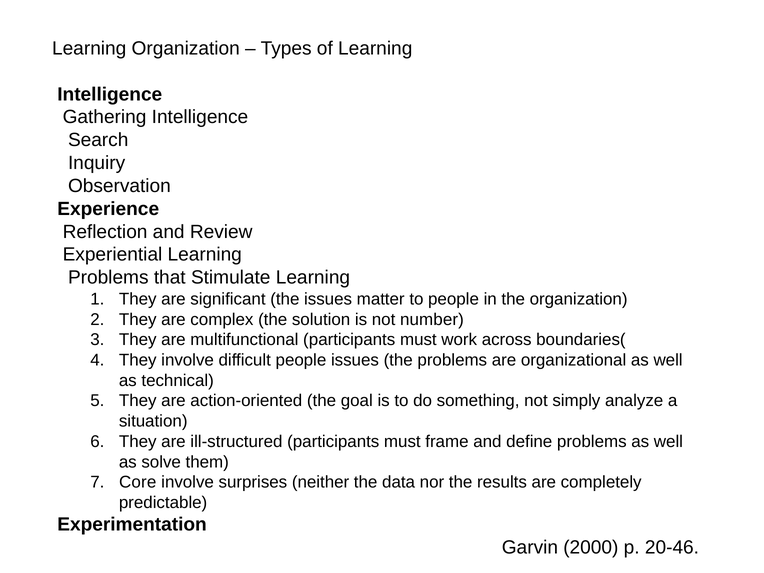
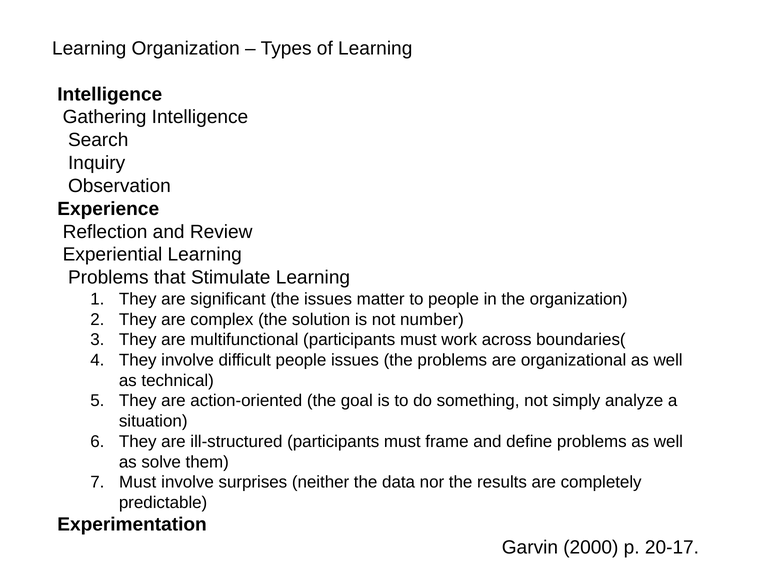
Core at (138, 482): Core -> Must
20-46: 20-46 -> 20-17
